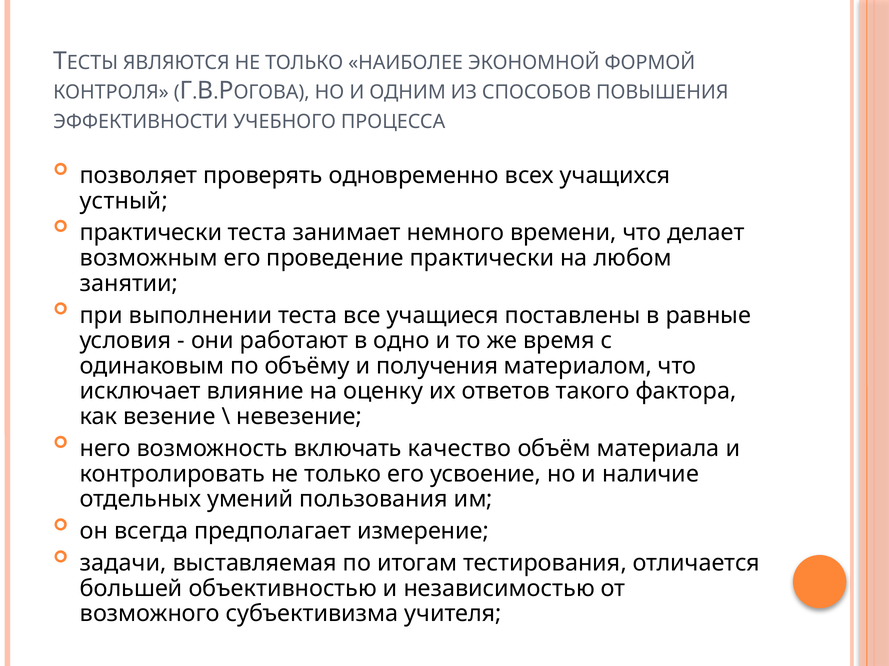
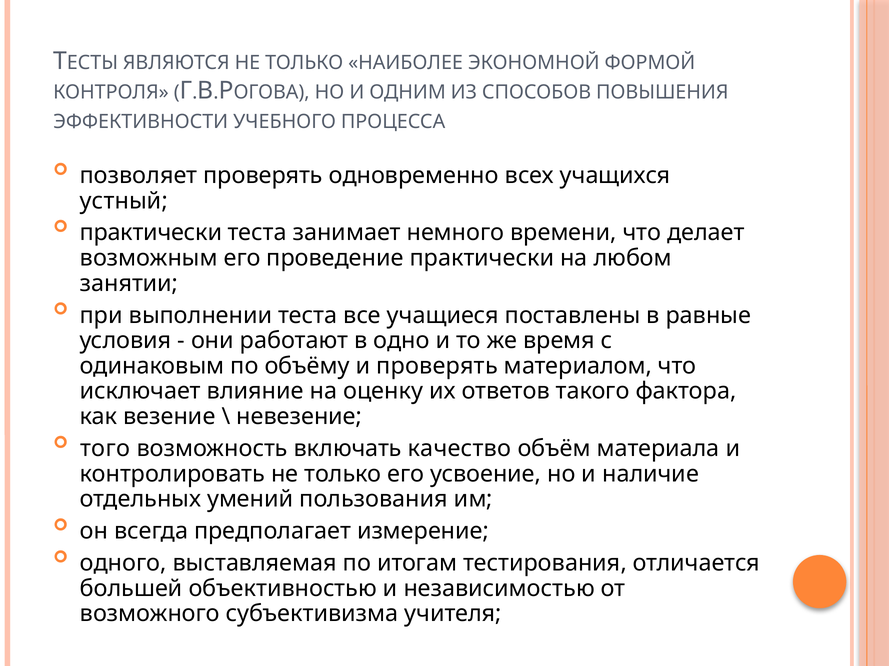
и получения: получения -> проверять
него: него -> того
задачи: задачи -> одного
